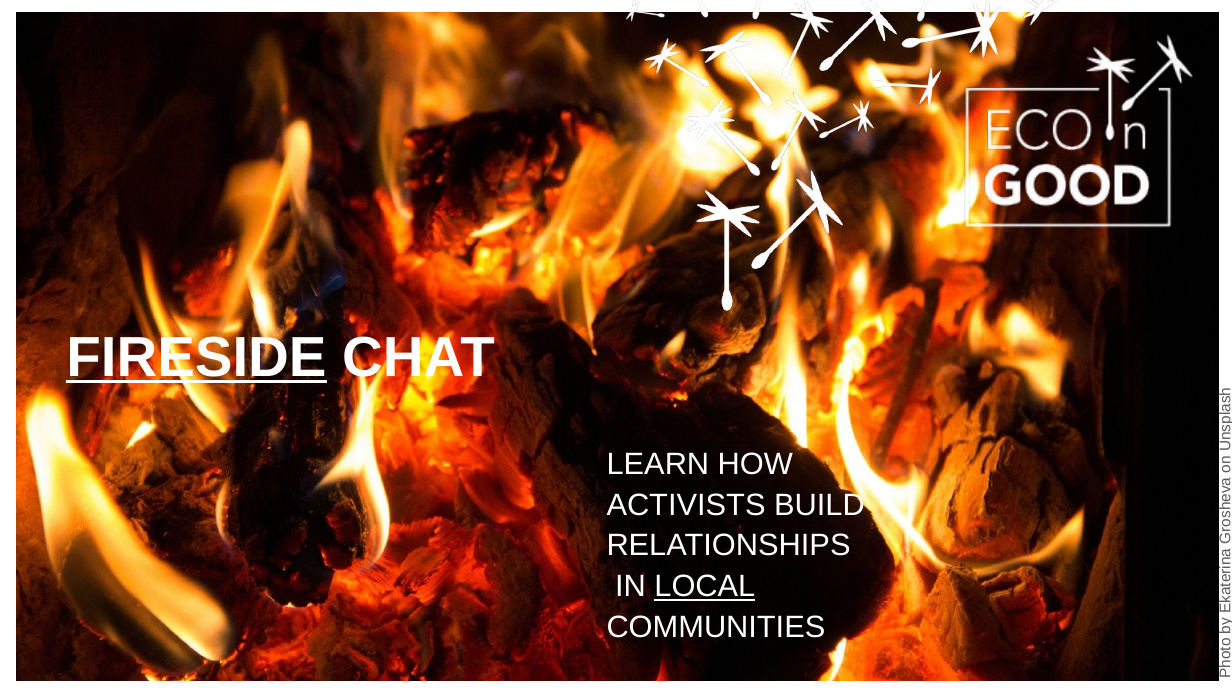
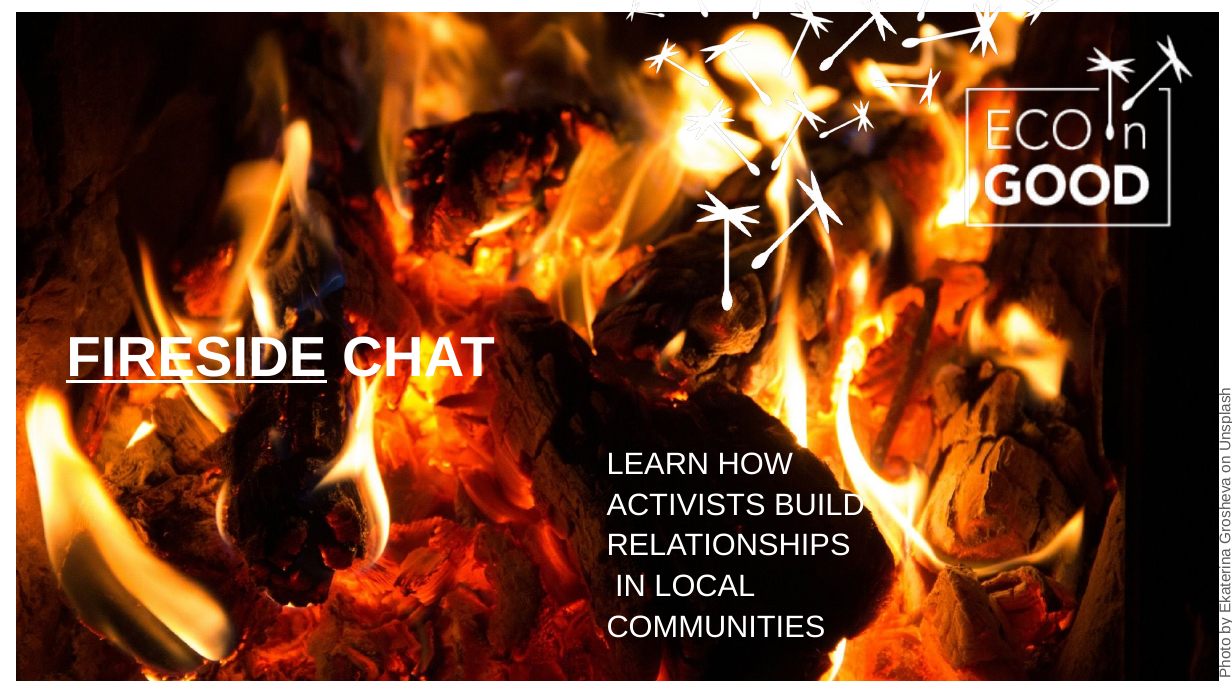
LOCAL underline: present -> none
